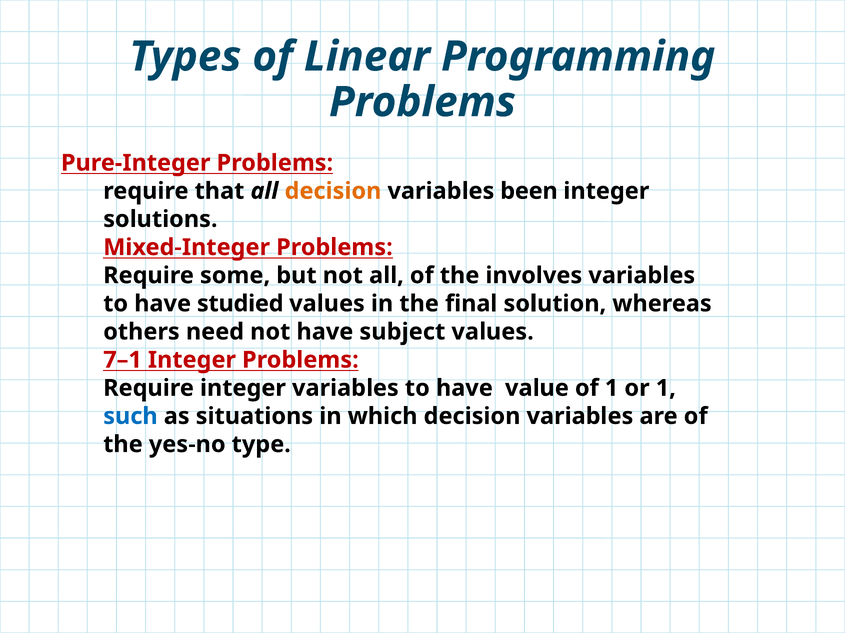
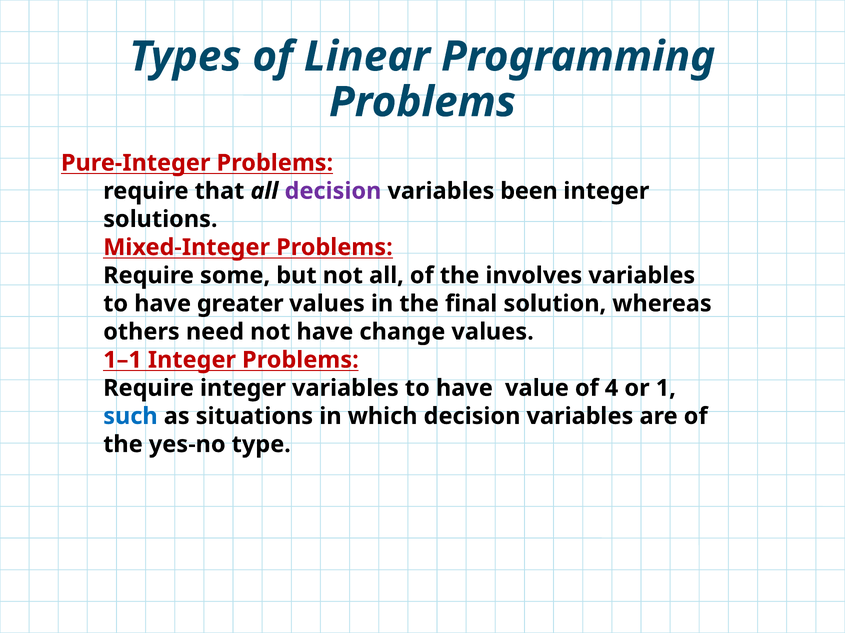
decision at (333, 191) colour: orange -> purple
studied: studied -> greater
subject: subject -> change
7–1: 7–1 -> 1–1
of 1: 1 -> 4
